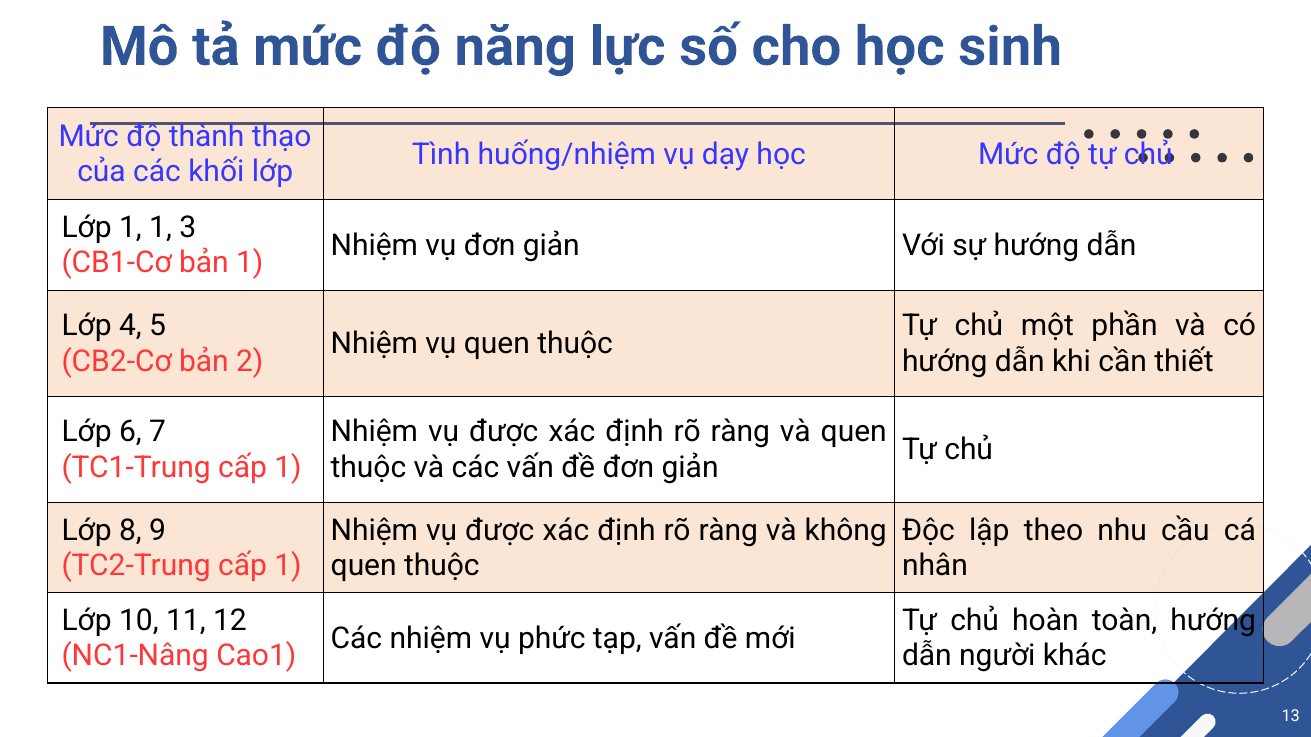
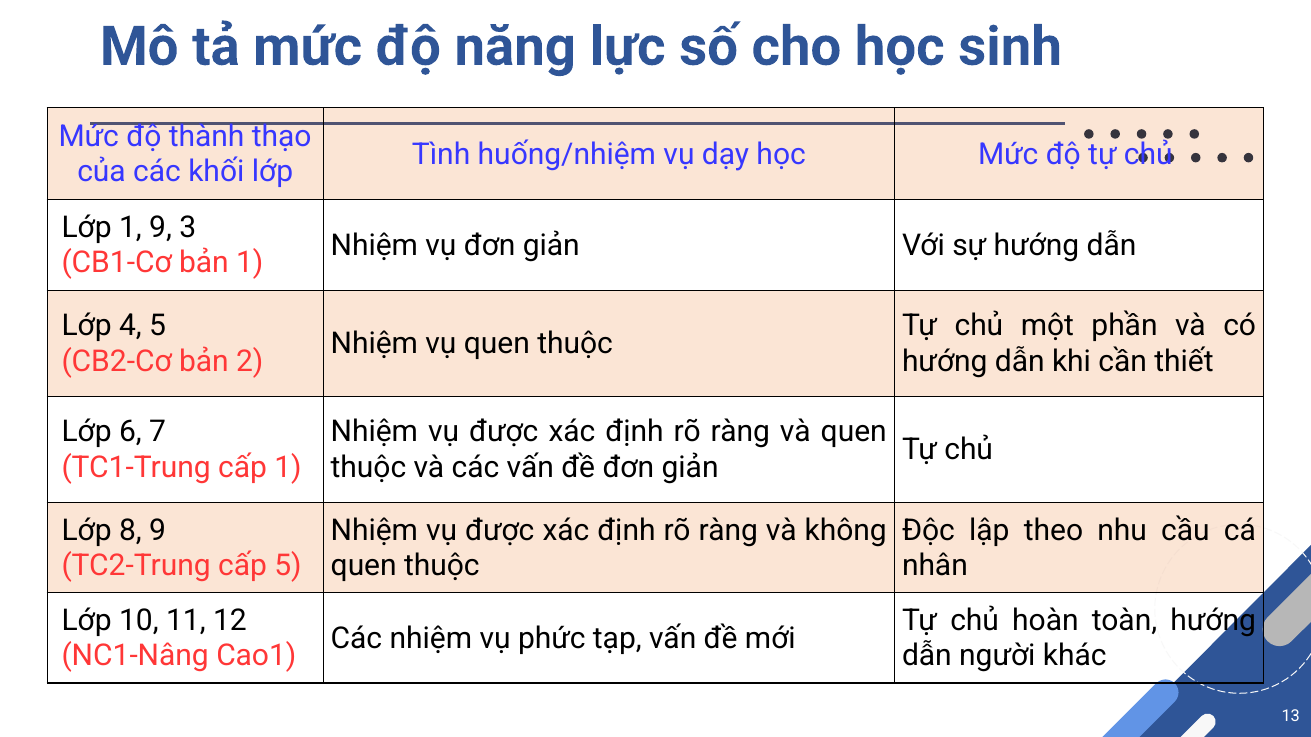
1 1: 1 -> 9
TC2-Trung cấp 1: 1 -> 5
